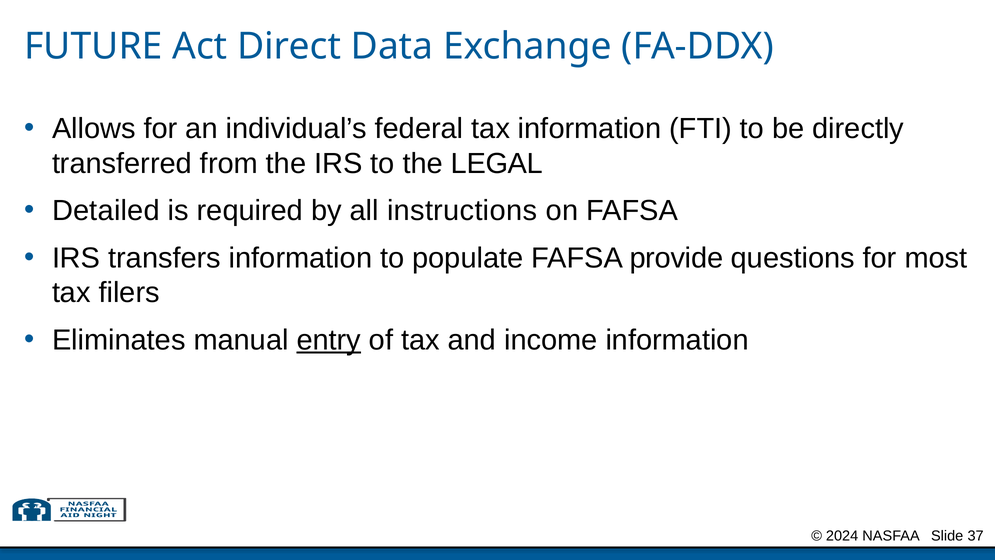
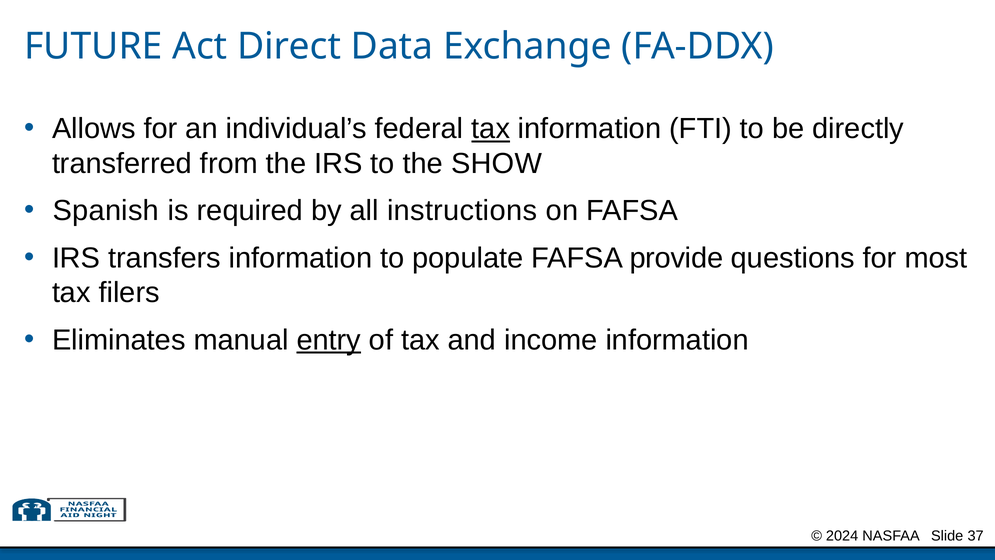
tax at (491, 129) underline: none -> present
LEGAL: LEGAL -> SHOW
Detailed: Detailed -> Spanish
